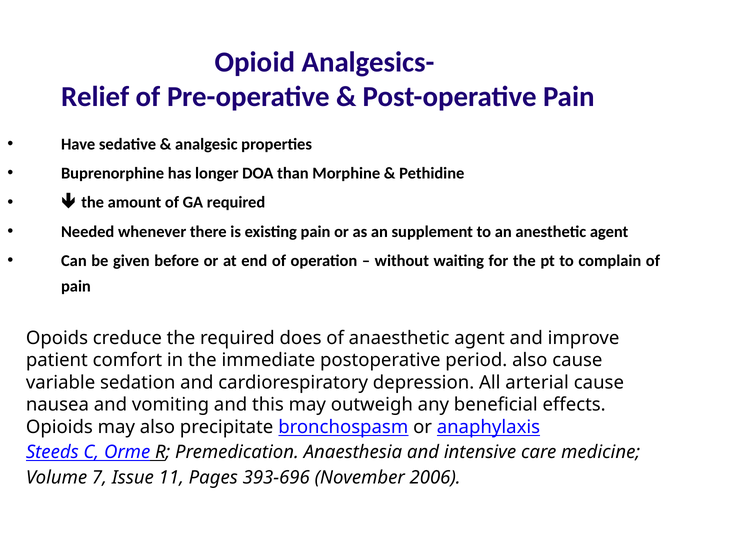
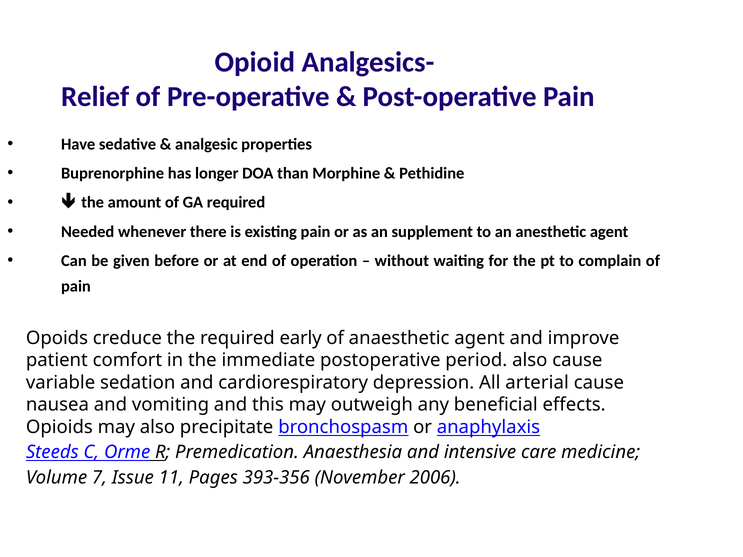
does: does -> early
393-696: 393-696 -> 393-356
